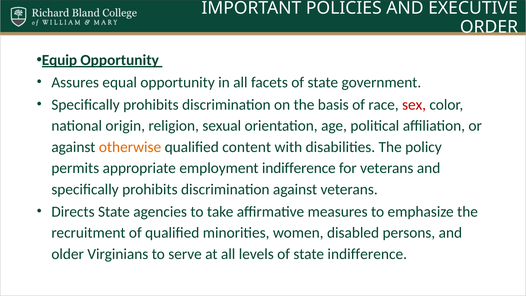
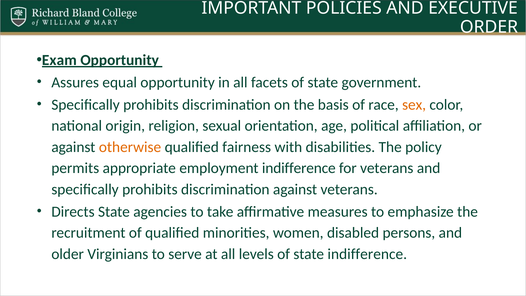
Equip: Equip -> Exam
sex colour: red -> orange
content: content -> fairness
